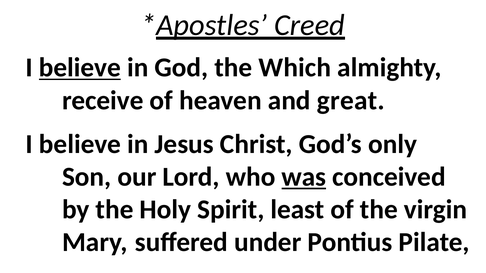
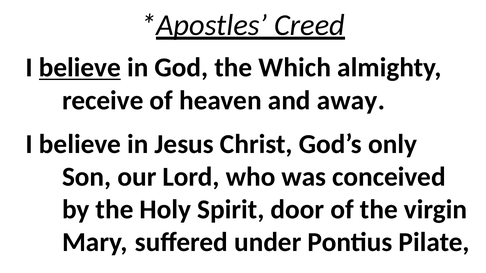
great: great -> away
was underline: present -> none
least: least -> door
